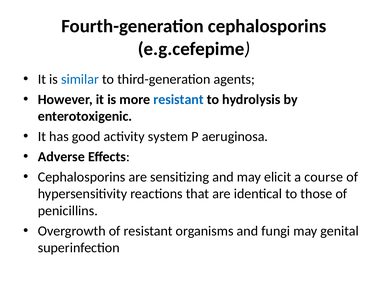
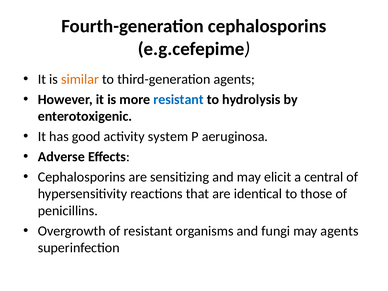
similar colour: blue -> orange
course: course -> central
may genital: genital -> agents
